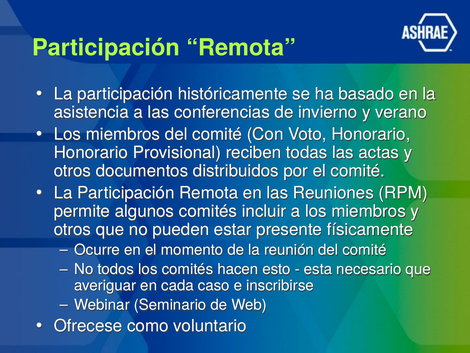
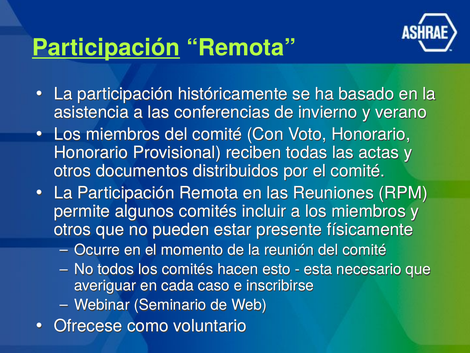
Participación at (106, 48) underline: none -> present
